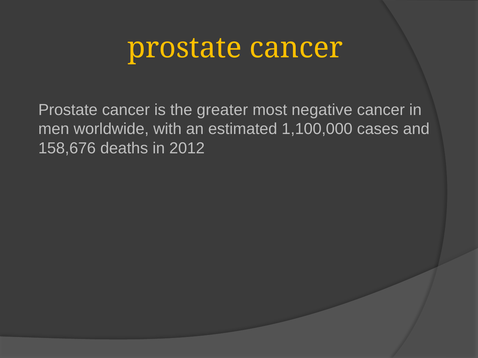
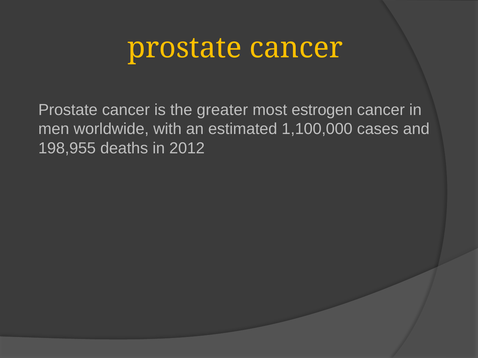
negative: negative -> estrogen
158,676: 158,676 -> 198,955
